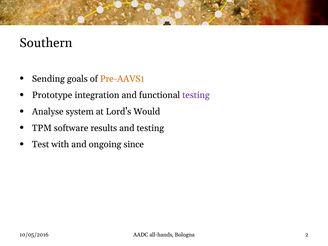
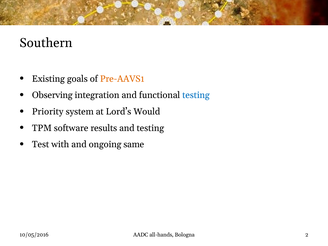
Sending: Sending -> Existing
Prototype: Prototype -> Observing
testing at (196, 95) colour: purple -> blue
Analyse: Analyse -> Priority
since: since -> same
